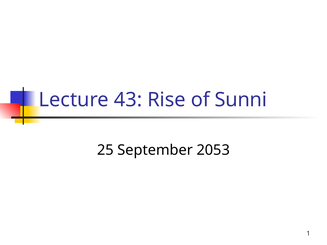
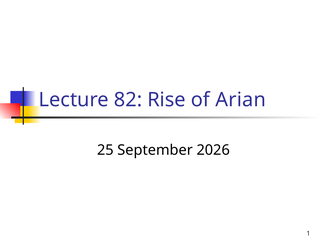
43: 43 -> 82
Sunni: Sunni -> Arian
2053: 2053 -> 2026
